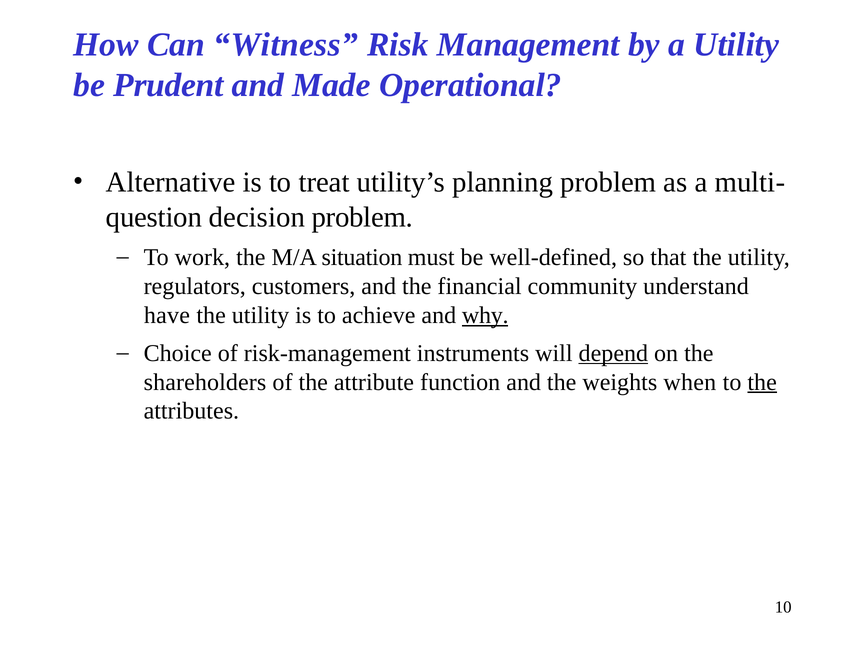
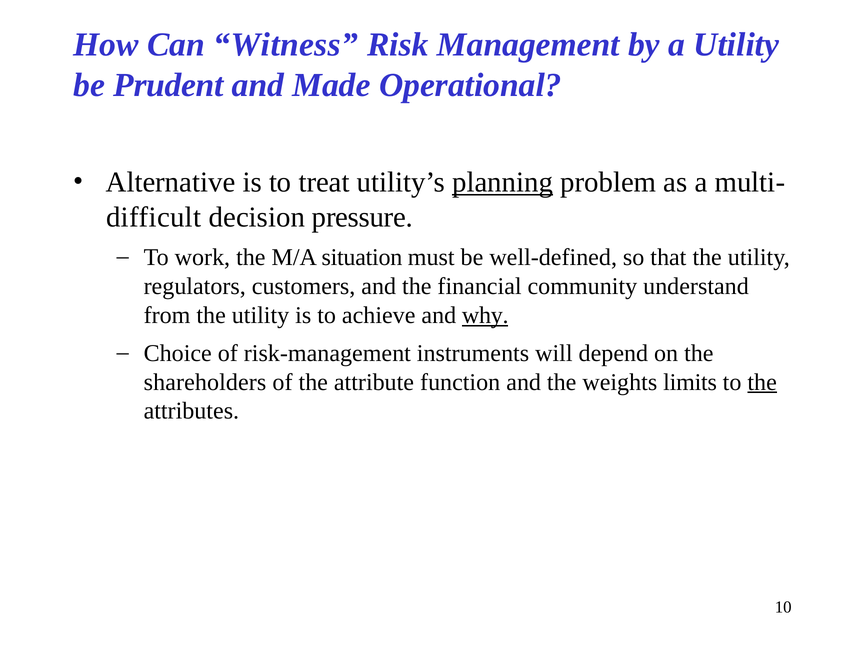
planning underline: none -> present
question: question -> difficult
decision problem: problem -> pressure
have: have -> from
depend underline: present -> none
when: when -> limits
